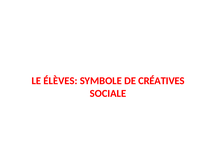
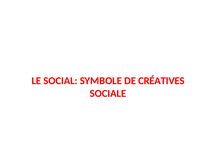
ÉLÈVES: ÉLÈVES -> SOCIAL
